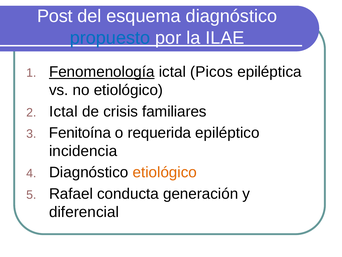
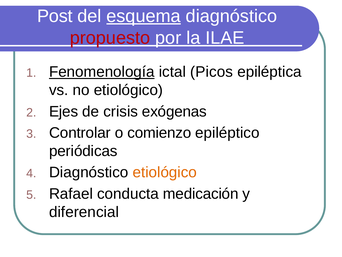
esquema underline: none -> present
propuesto colour: blue -> red
Ictal at (63, 111): Ictal -> Ejes
familiares: familiares -> exógenas
Fenitoína: Fenitoína -> Controlar
requerida: requerida -> comienzo
incidencia: incidencia -> periódicas
generación: generación -> medicación
